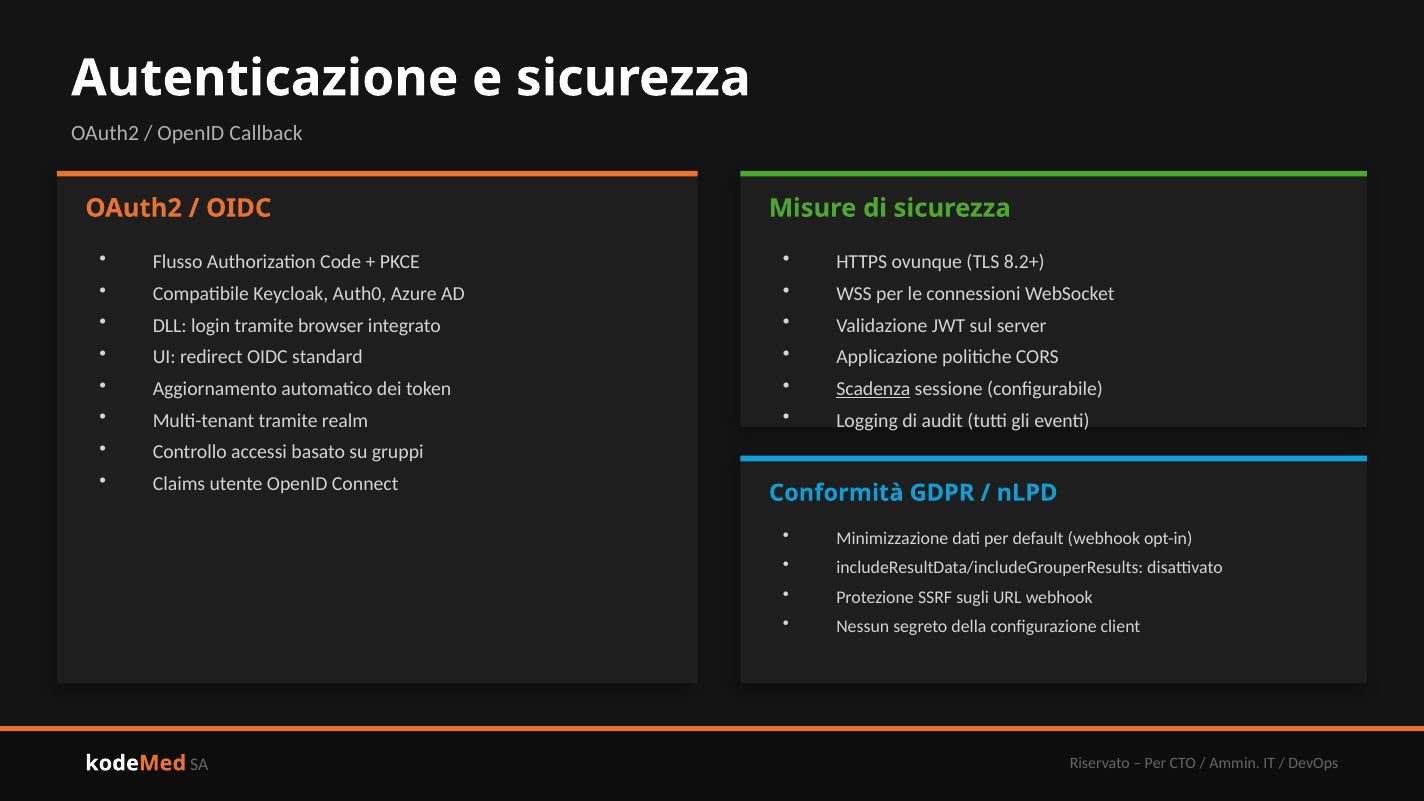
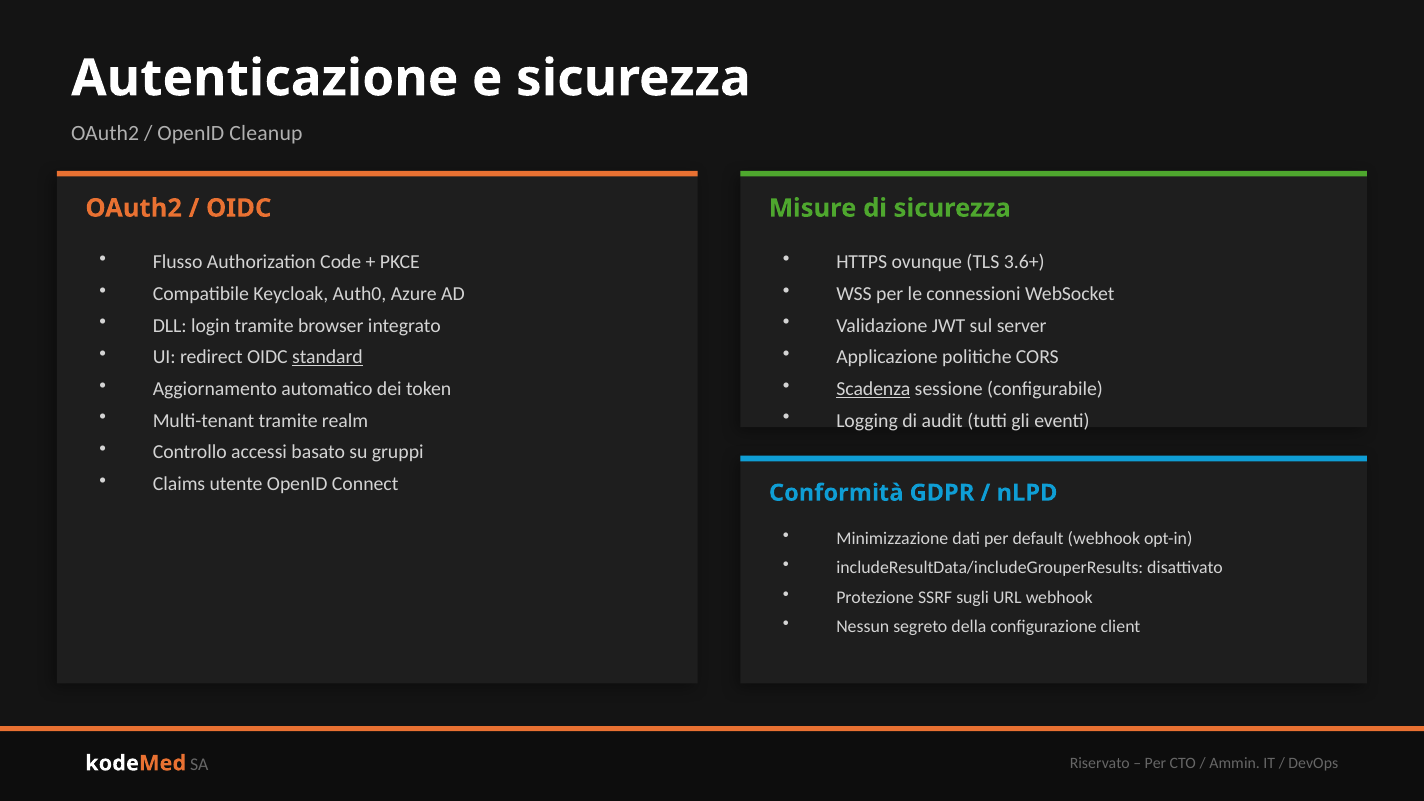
Callback: Callback -> Cleanup
8.2+: 8.2+ -> 3.6+
standard underline: none -> present
